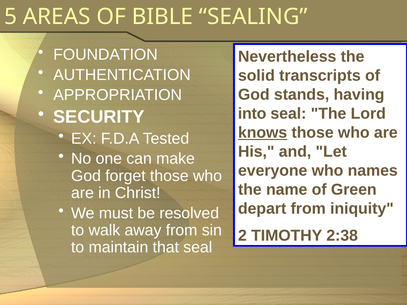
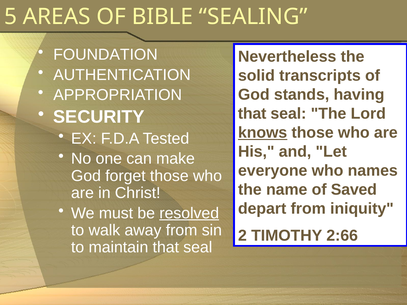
into at (252, 114): into -> that
Green: Green -> Saved
resolved underline: none -> present
2:38: 2:38 -> 2:66
